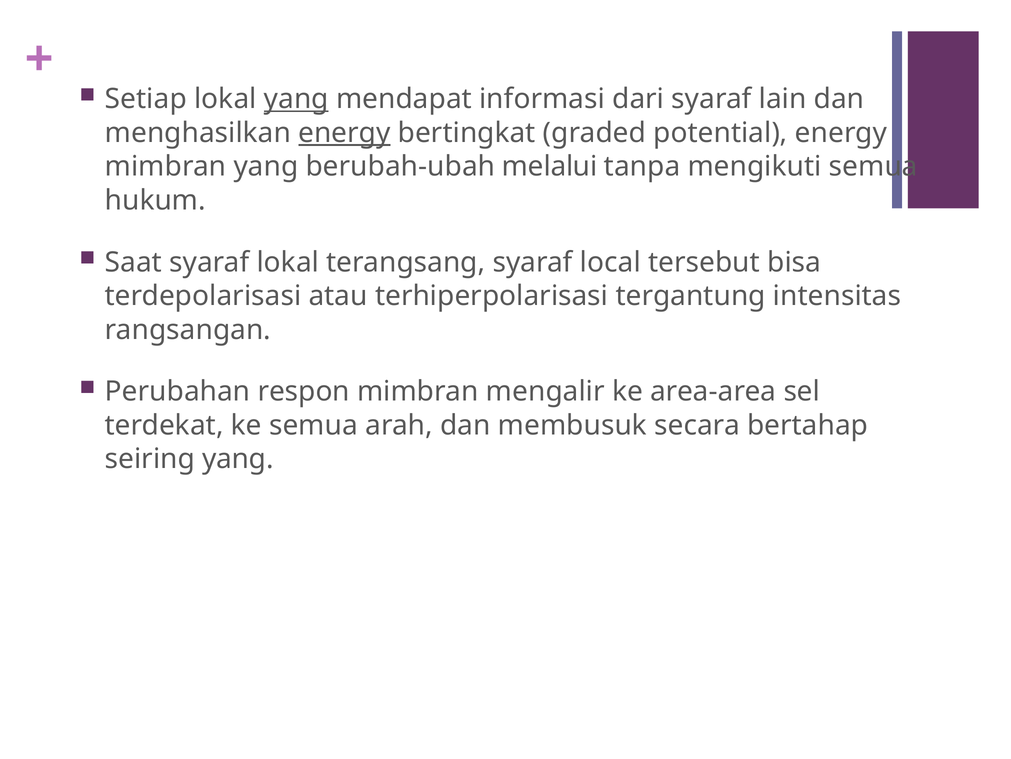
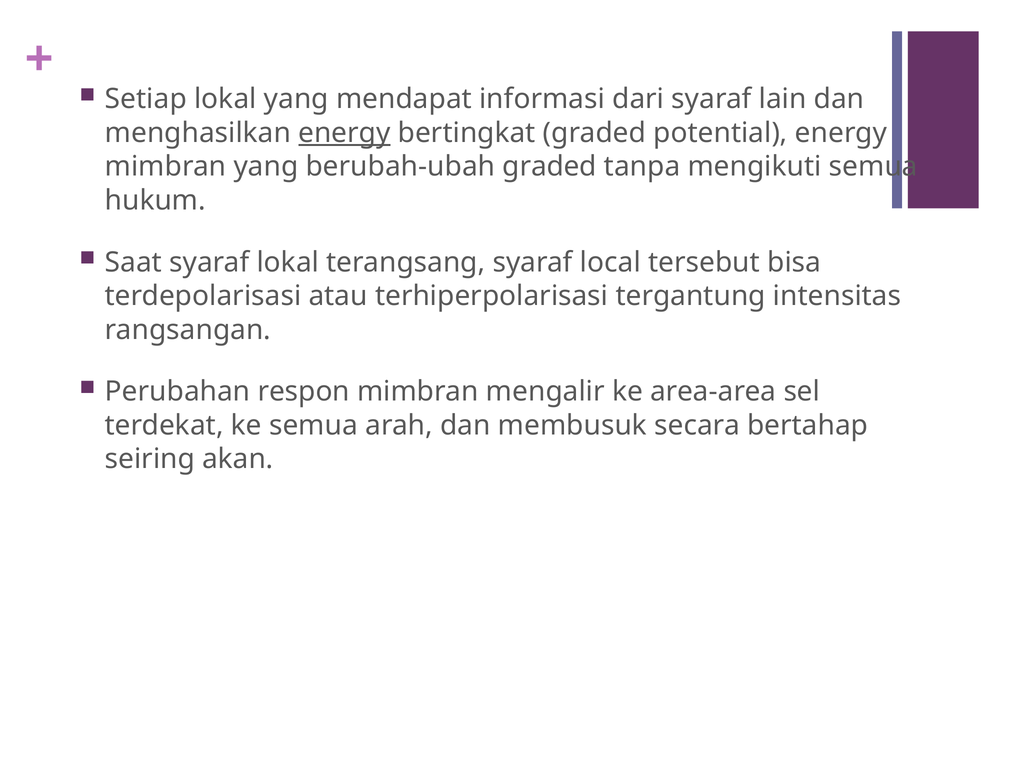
yang at (296, 99) underline: present -> none
berubah-ubah melalui: melalui -> graded
seiring yang: yang -> akan
